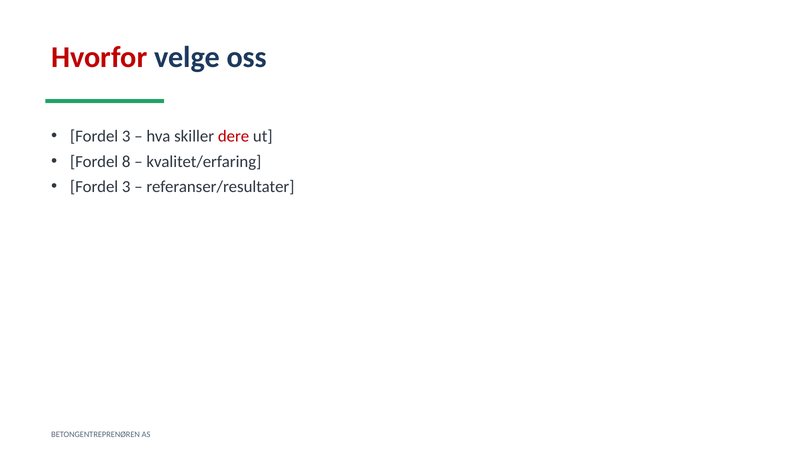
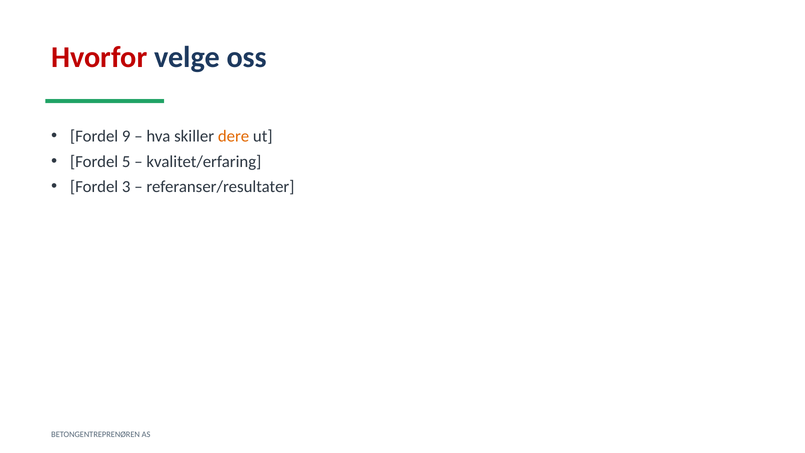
3 at (126, 136): 3 -> 9
dere colour: red -> orange
8: 8 -> 5
